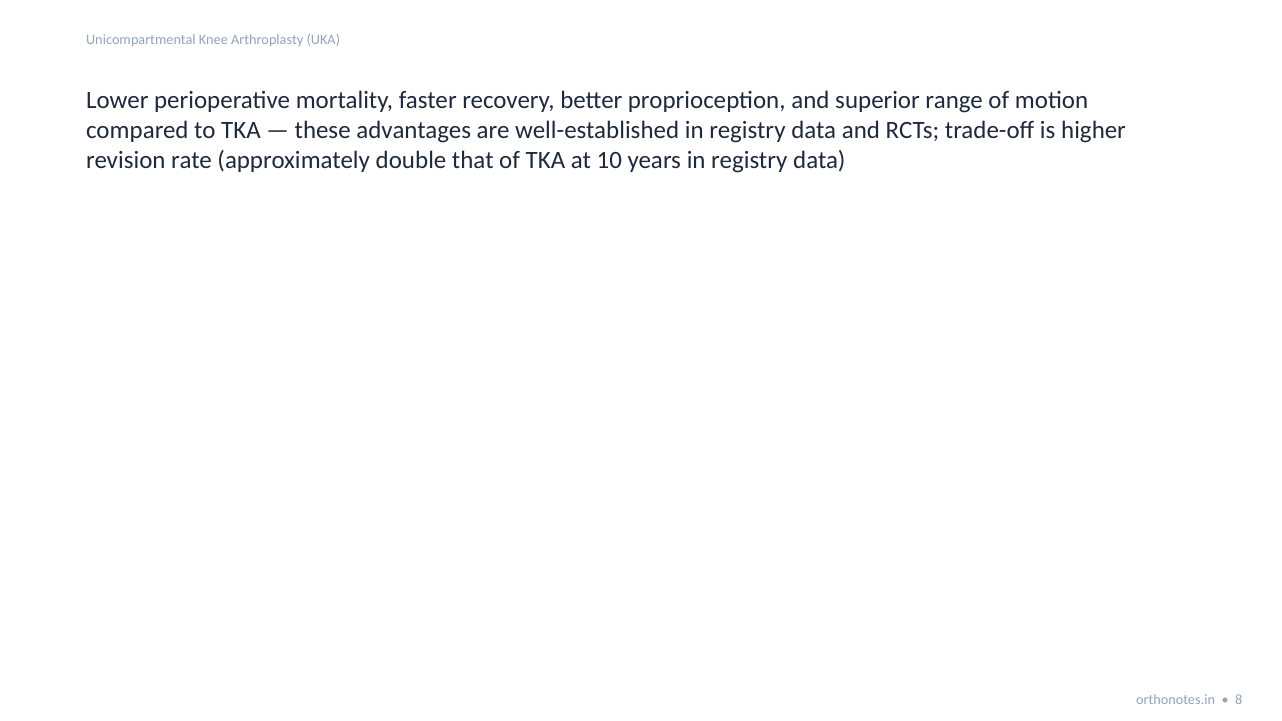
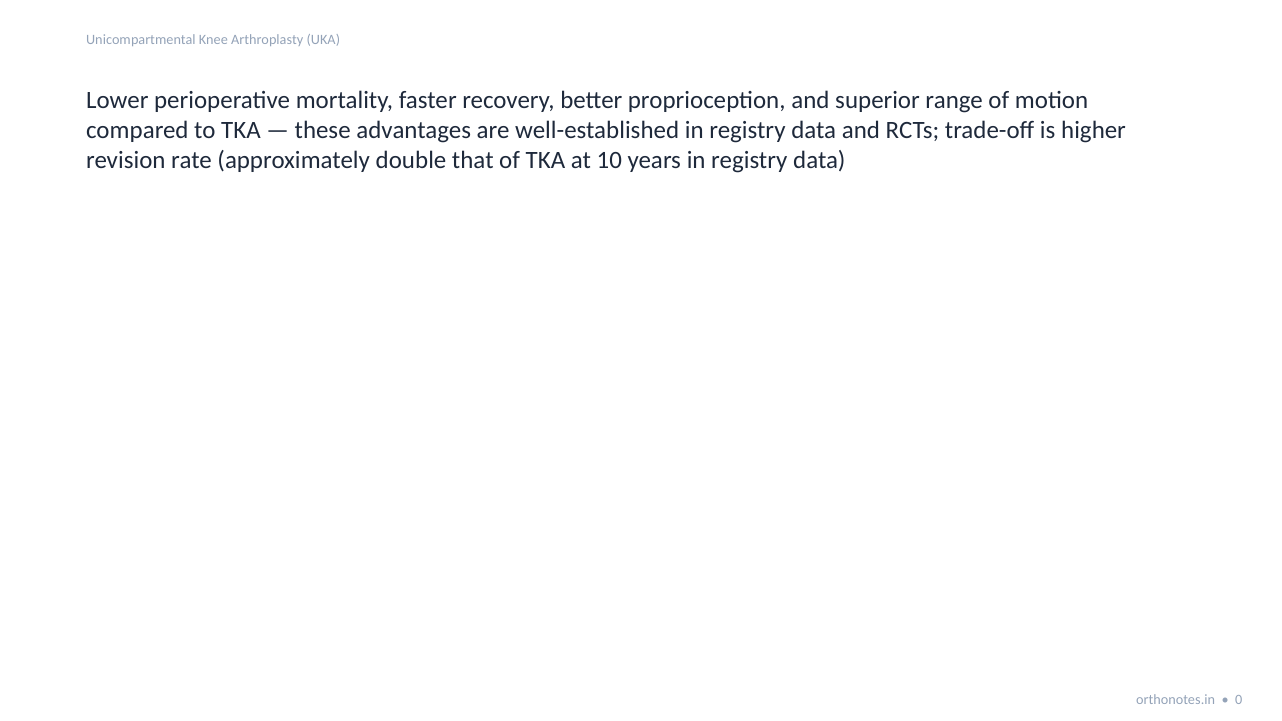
8: 8 -> 0
